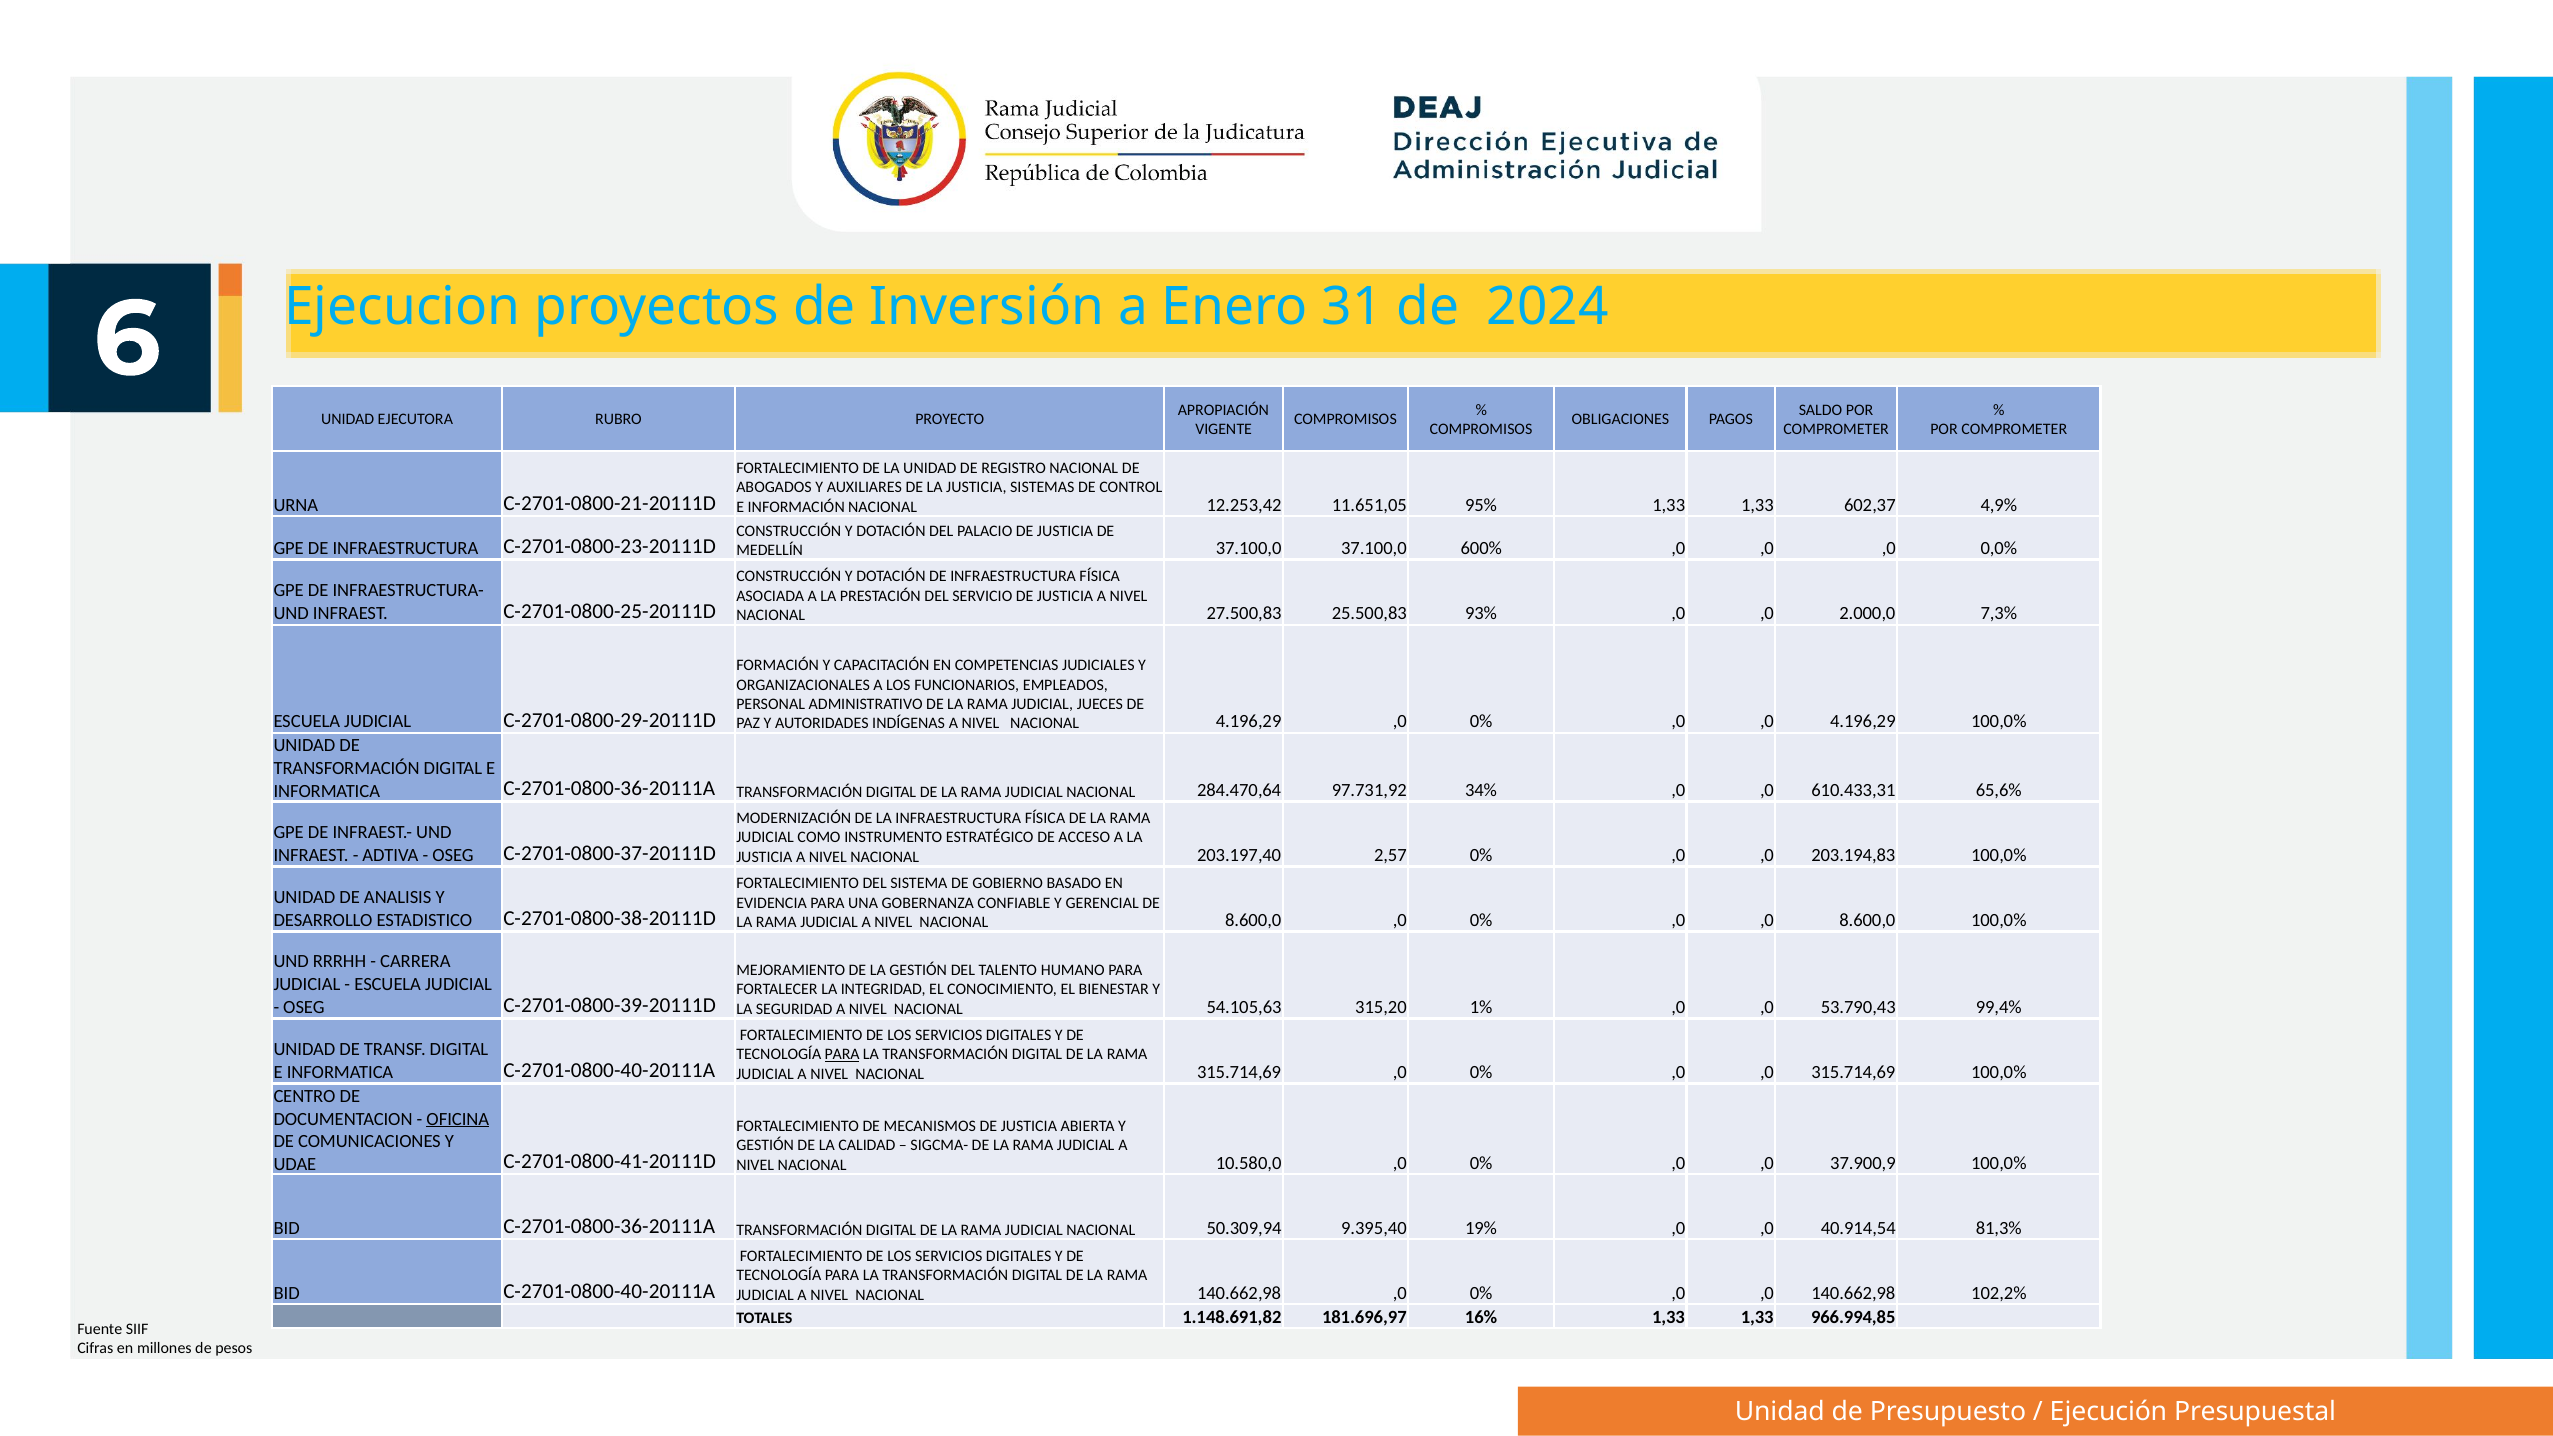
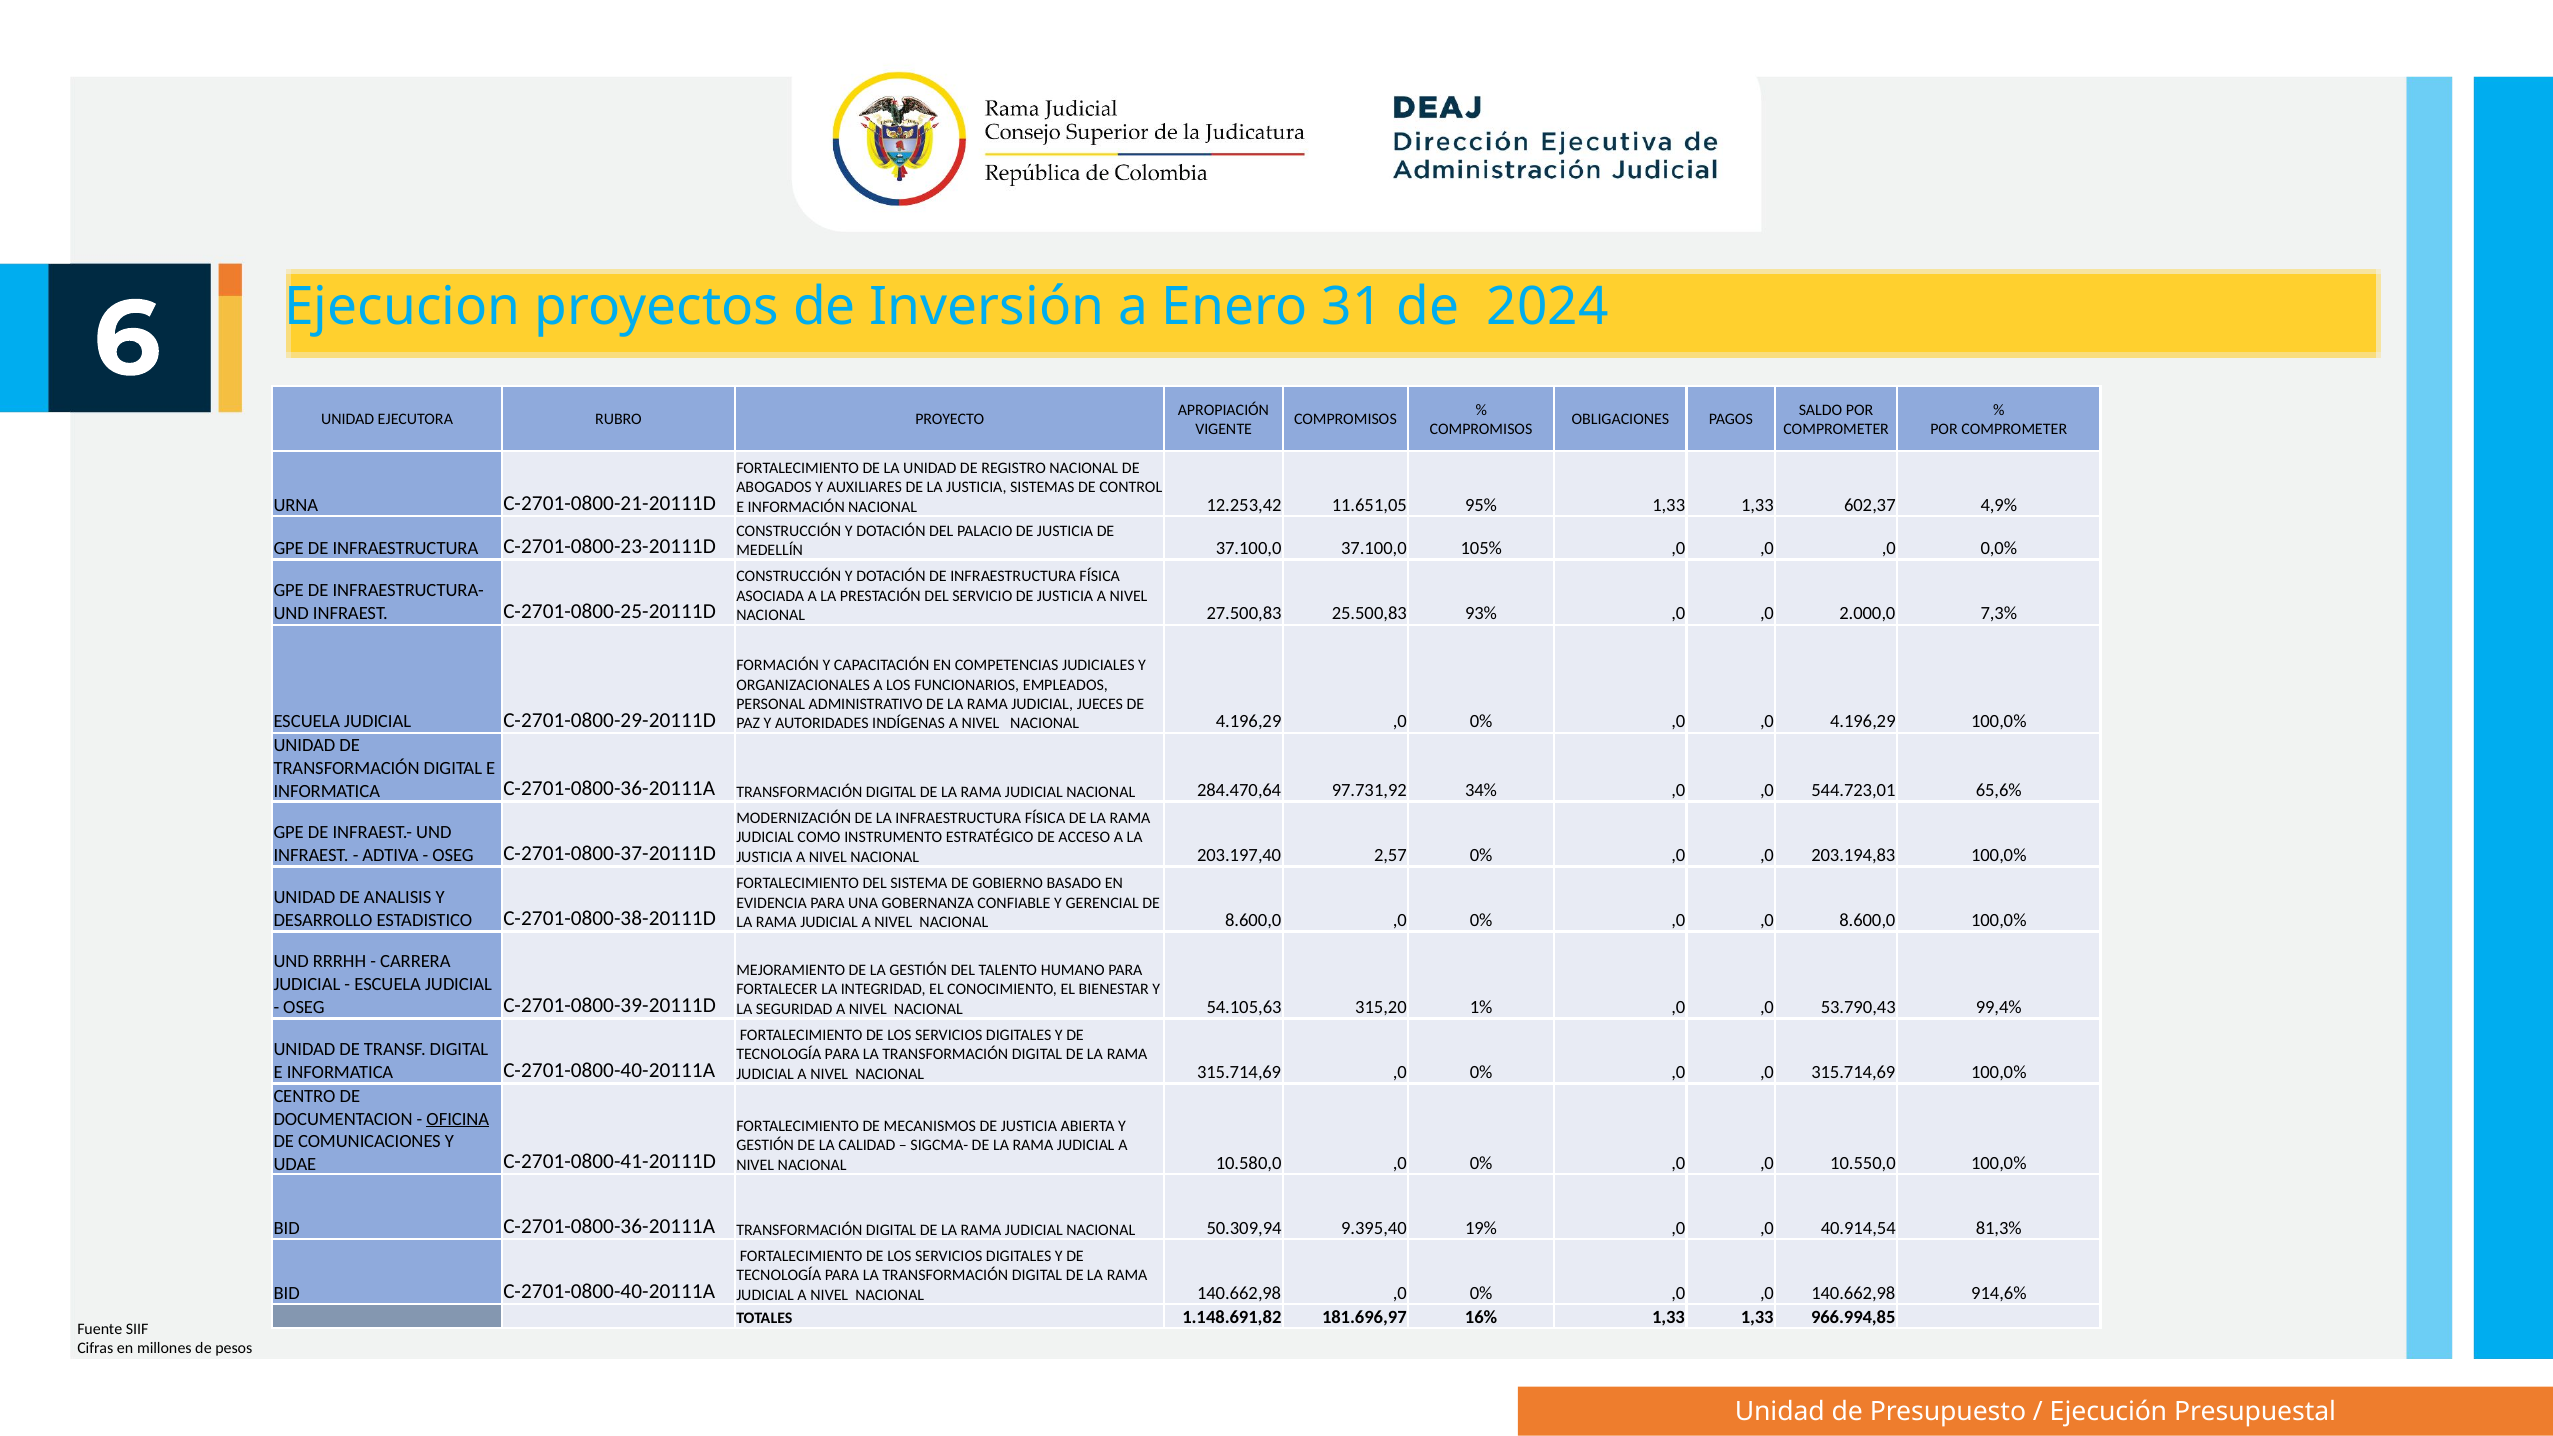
600%: 600% -> 105%
610.433,31: 610.433,31 -> 544.723,01
PARA at (842, 1055) underline: present -> none
37.900,9: 37.900,9 -> 10.550,0
102,2%: 102,2% -> 914,6%
